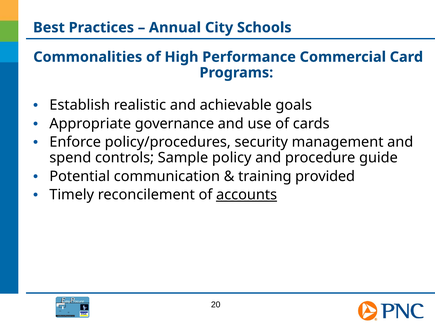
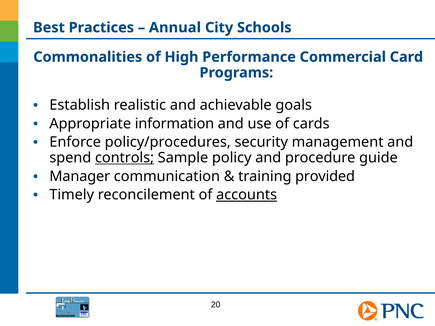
governance: governance -> information
controls underline: none -> present
Potential: Potential -> Manager
